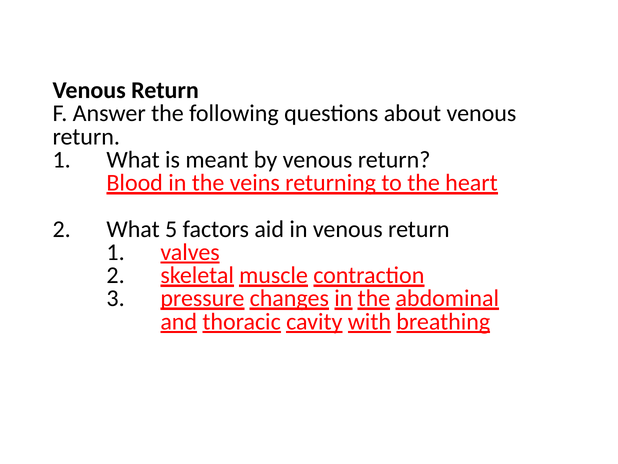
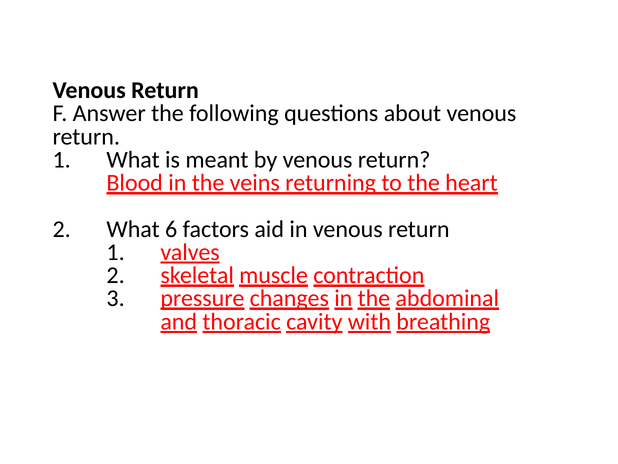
5: 5 -> 6
